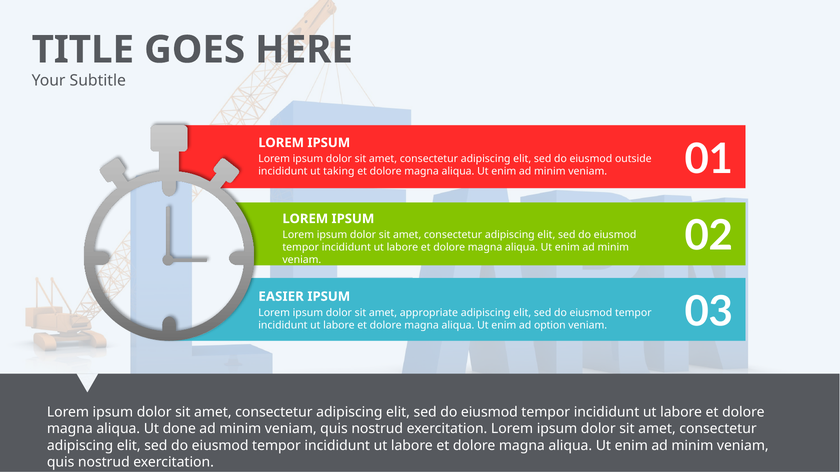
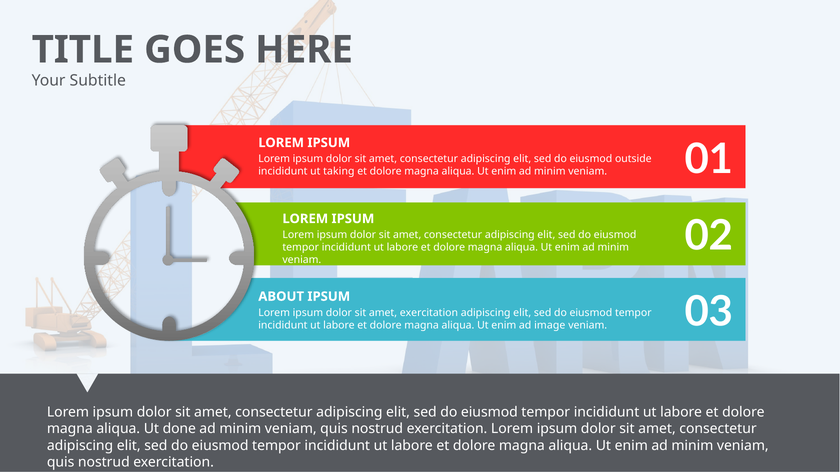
EASIER: EASIER -> ABOUT
amet appropriate: appropriate -> exercitation
option: option -> image
